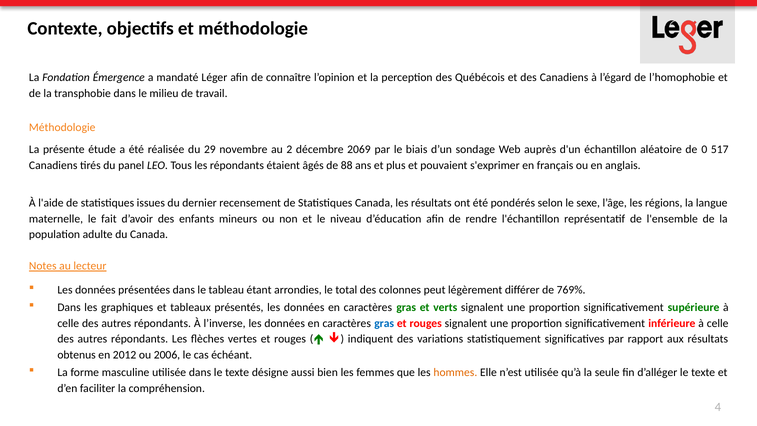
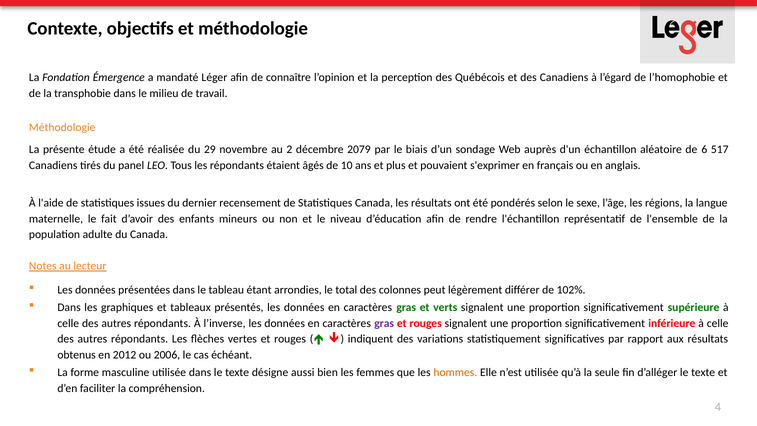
2069: 2069 -> 2079
0: 0 -> 6
88: 88 -> 10
769%: 769% -> 102%
gras at (384, 323) colour: blue -> purple
